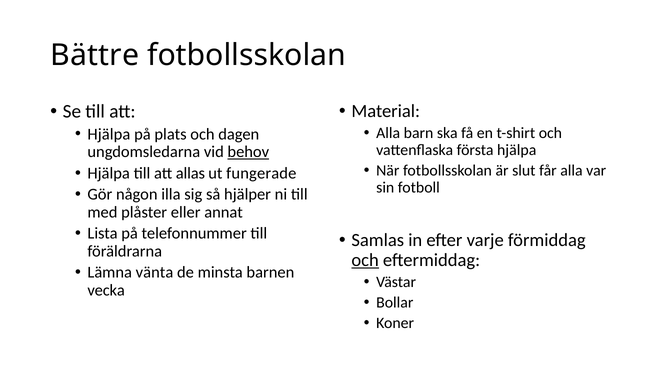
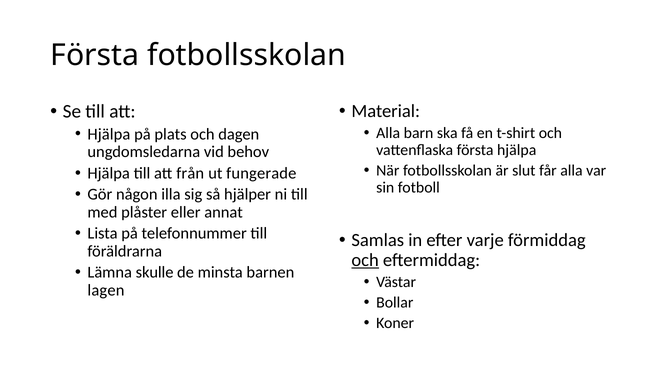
Bättre at (95, 55): Bättre -> Första
behov underline: present -> none
allas: allas -> från
vänta: vänta -> skulle
vecka: vecka -> lagen
